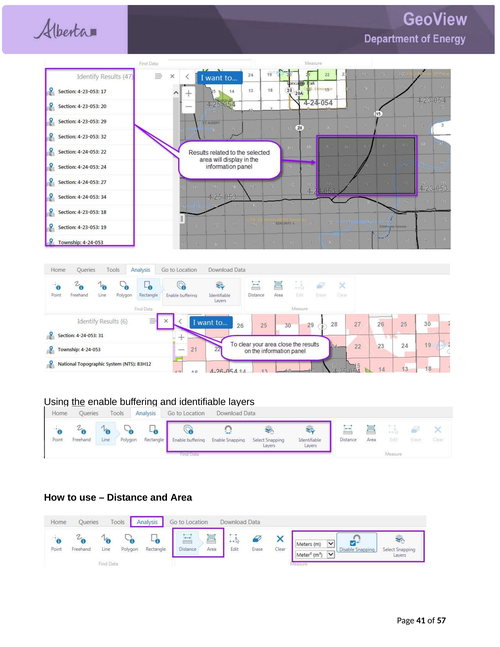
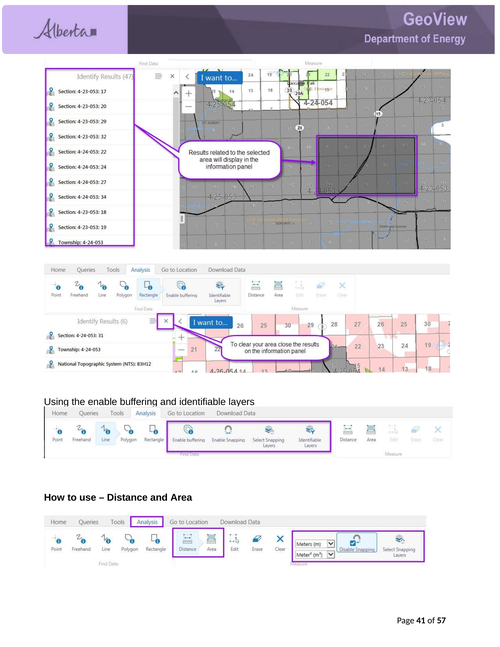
the underline: present -> none
